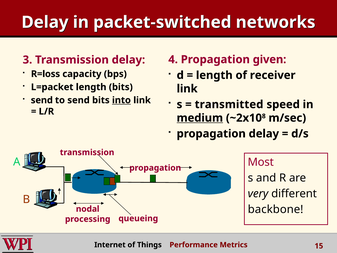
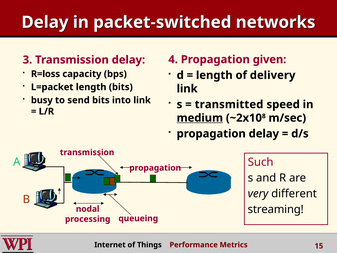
receiver: receiver -> delivery
send at (42, 100): send -> busy
into underline: present -> none
Most: Most -> Such
backbone: backbone -> streaming
